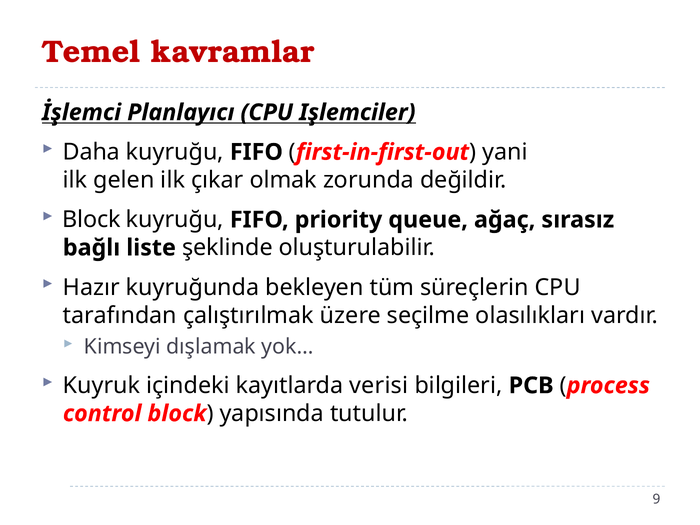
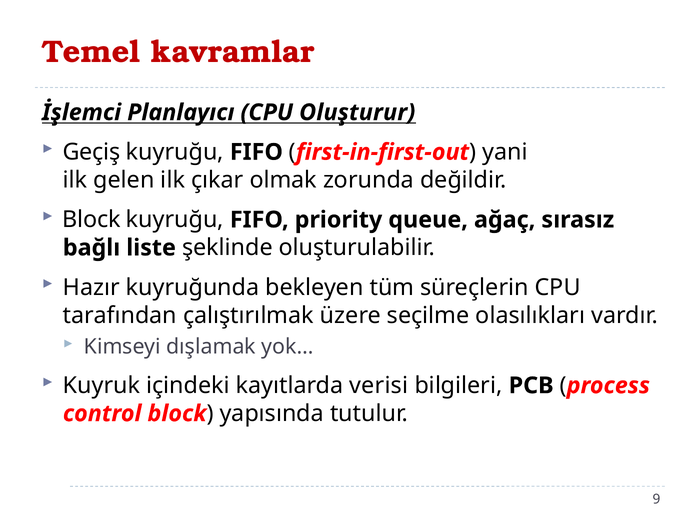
Işlemciler: Işlemciler -> Oluşturur
Daha: Daha -> Geçiş
